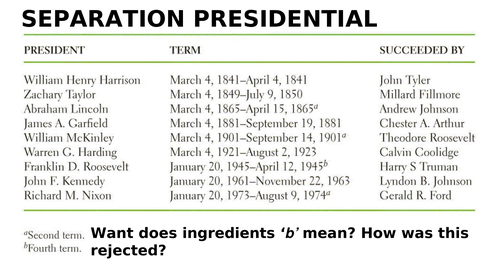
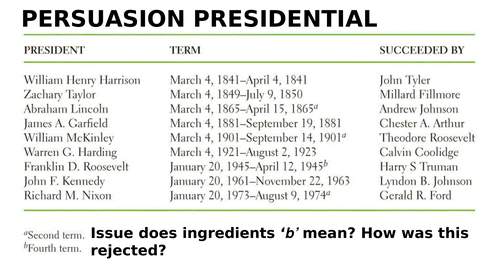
SEPARATION: SEPARATION -> PERSUASION
Want: Want -> Issue
